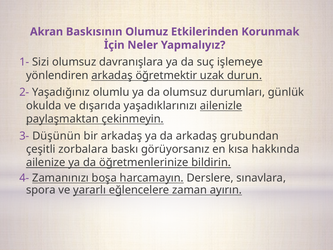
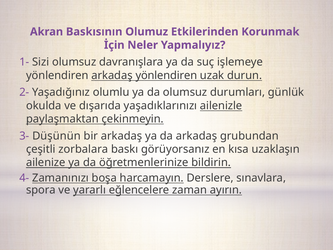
arkadaş öğretmektir: öğretmektir -> yönlendiren
hakkında: hakkında -> uzaklaşın
